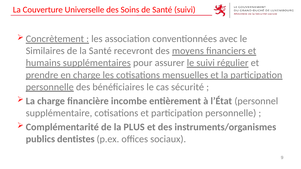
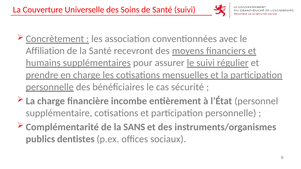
Similaires: Similaires -> Affiliation
PLUS: PLUS -> SANS
